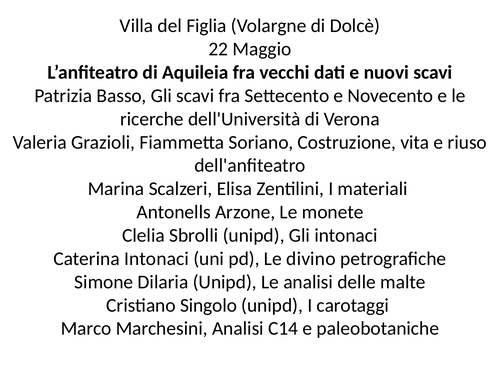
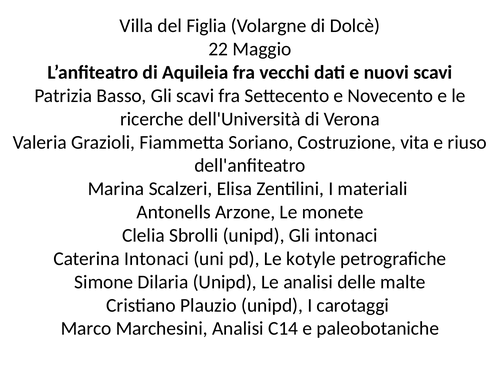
divino: divino -> kotyle
Singolo: Singolo -> Plauzio
